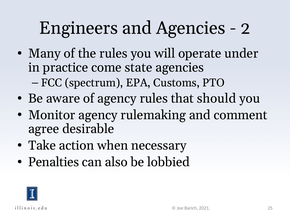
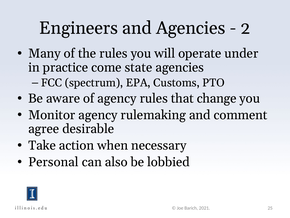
should: should -> change
Penalties: Penalties -> Personal
